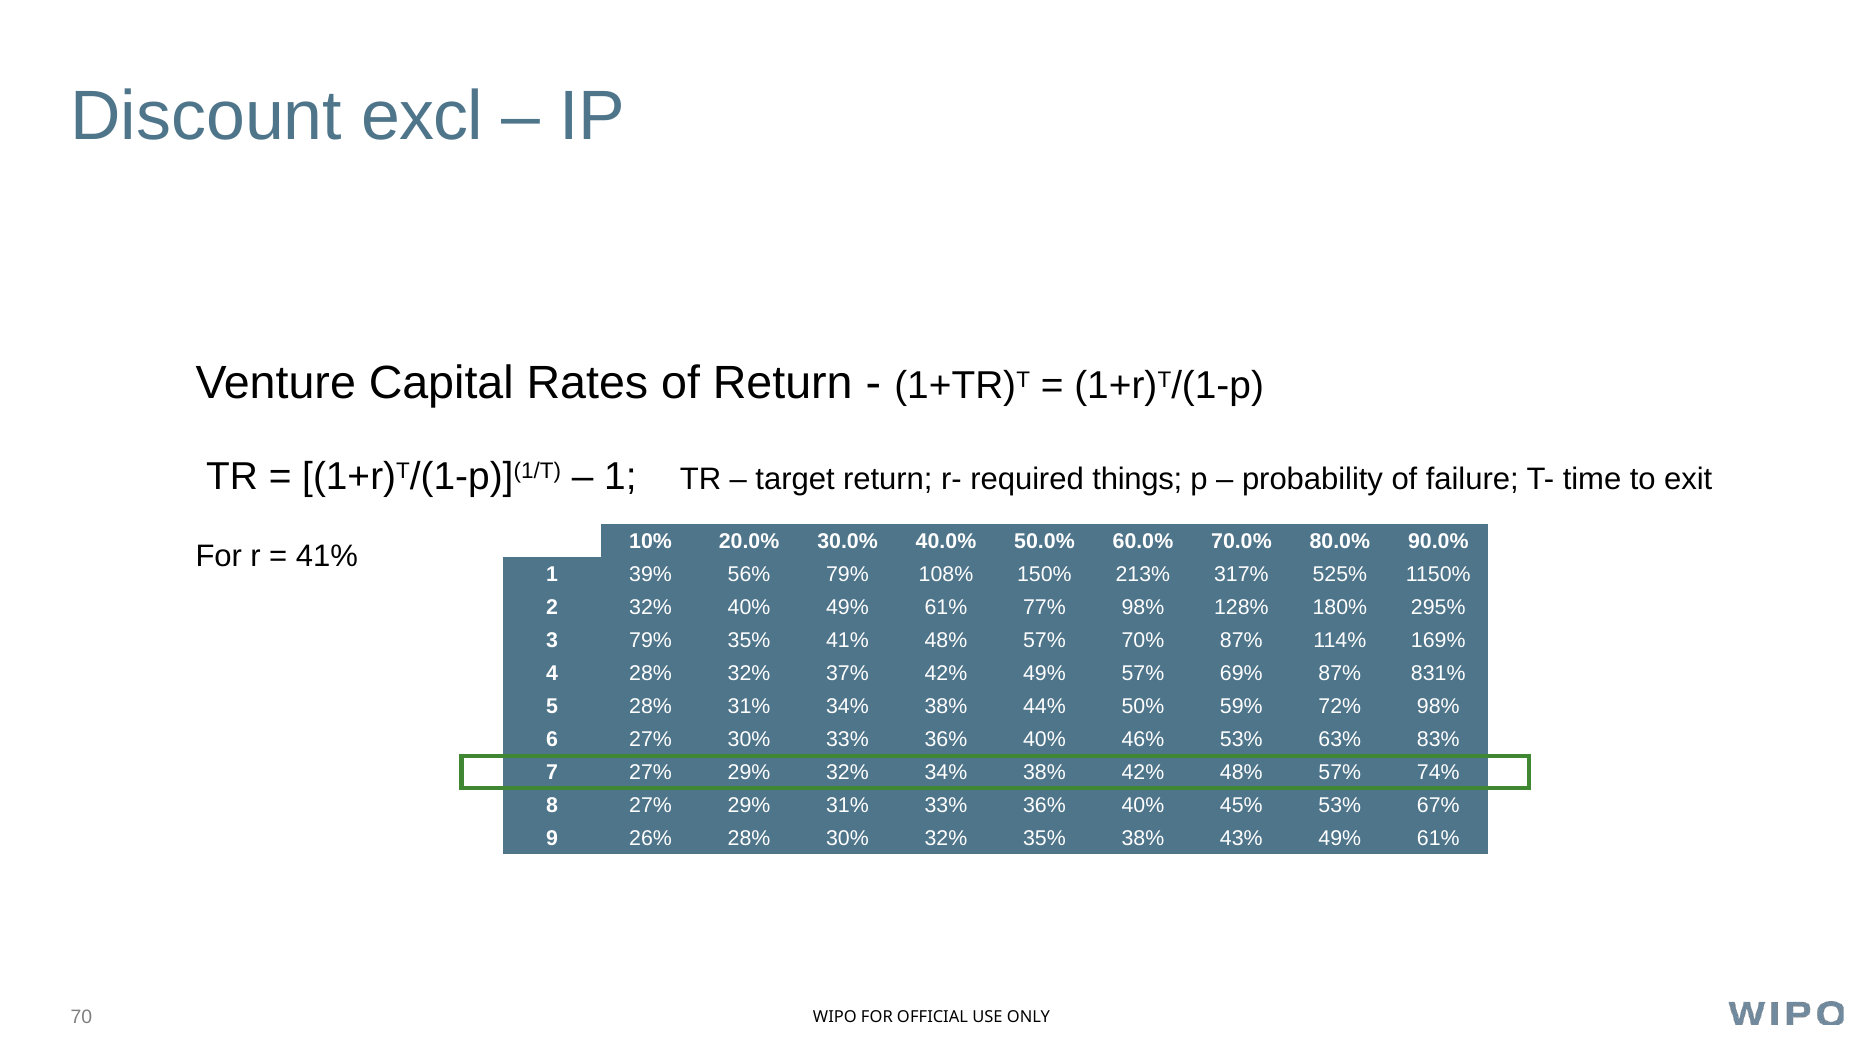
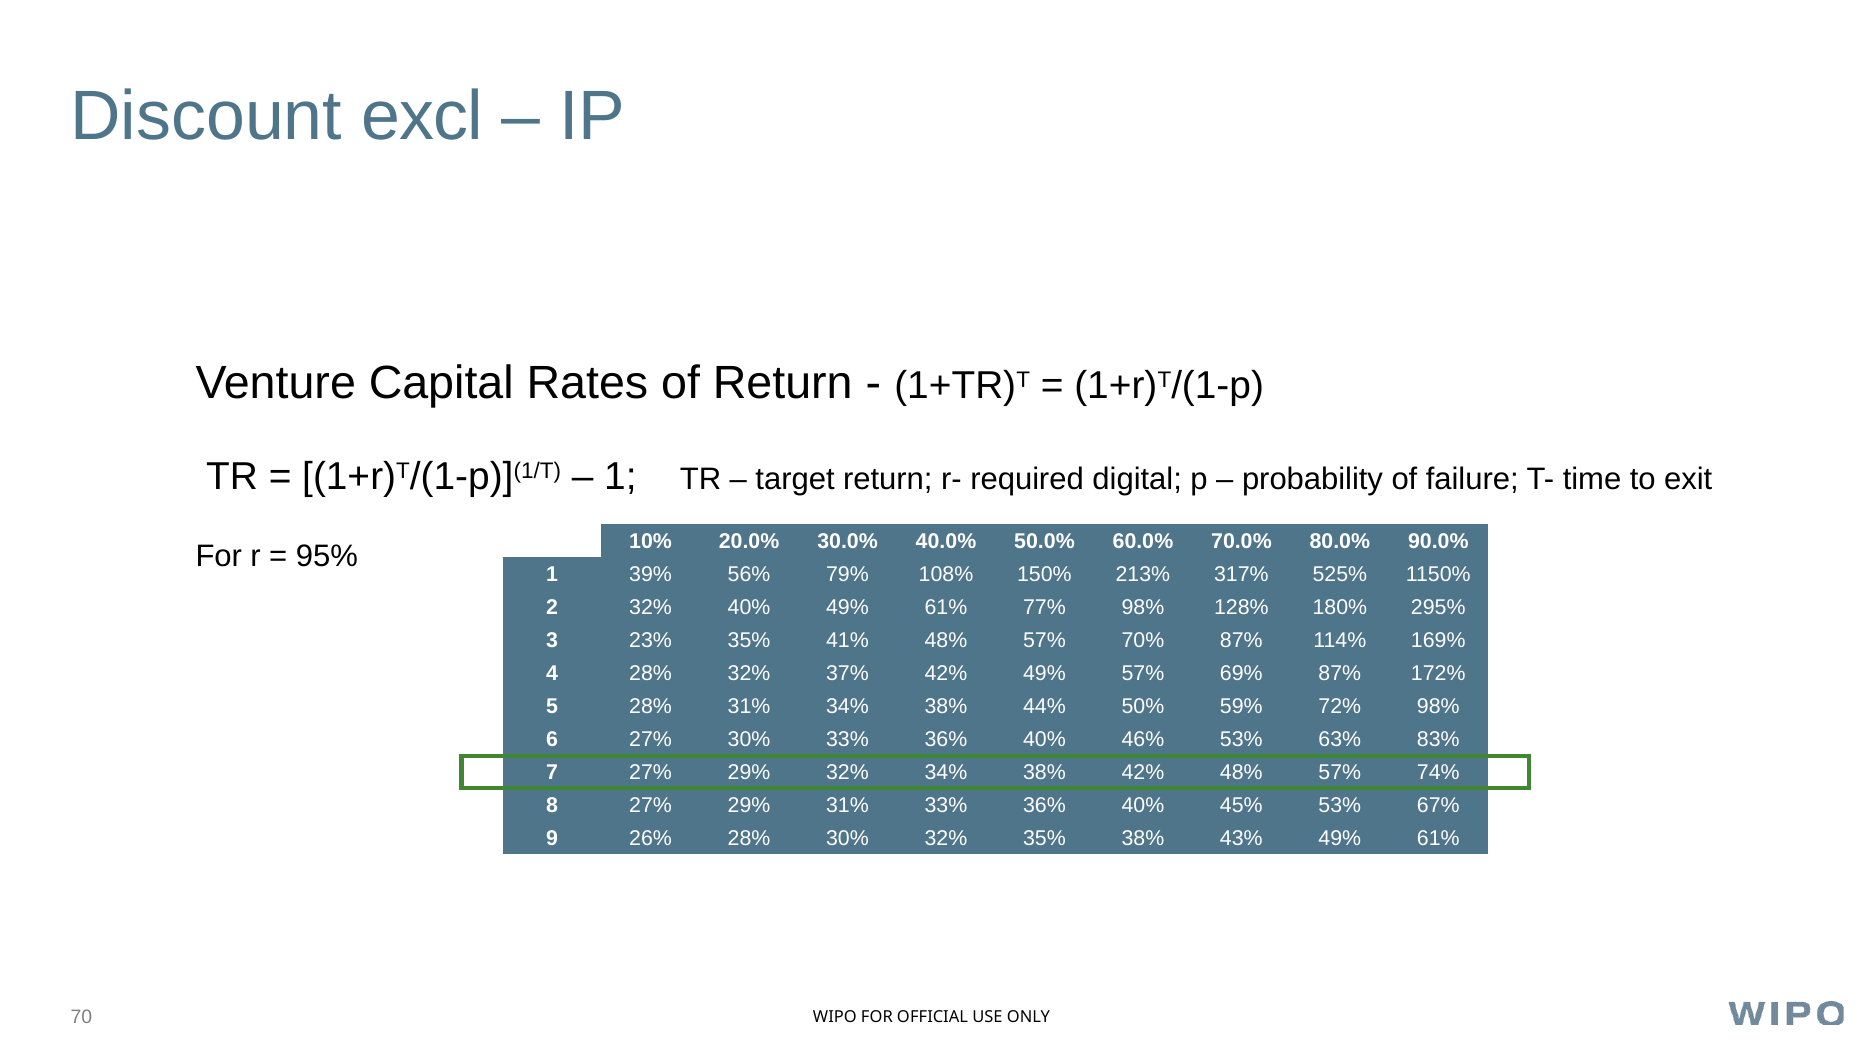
things: things -> digital
41% at (327, 556): 41% -> 95%
3 79%: 79% -> 23%
831%: 831% -> 172%
